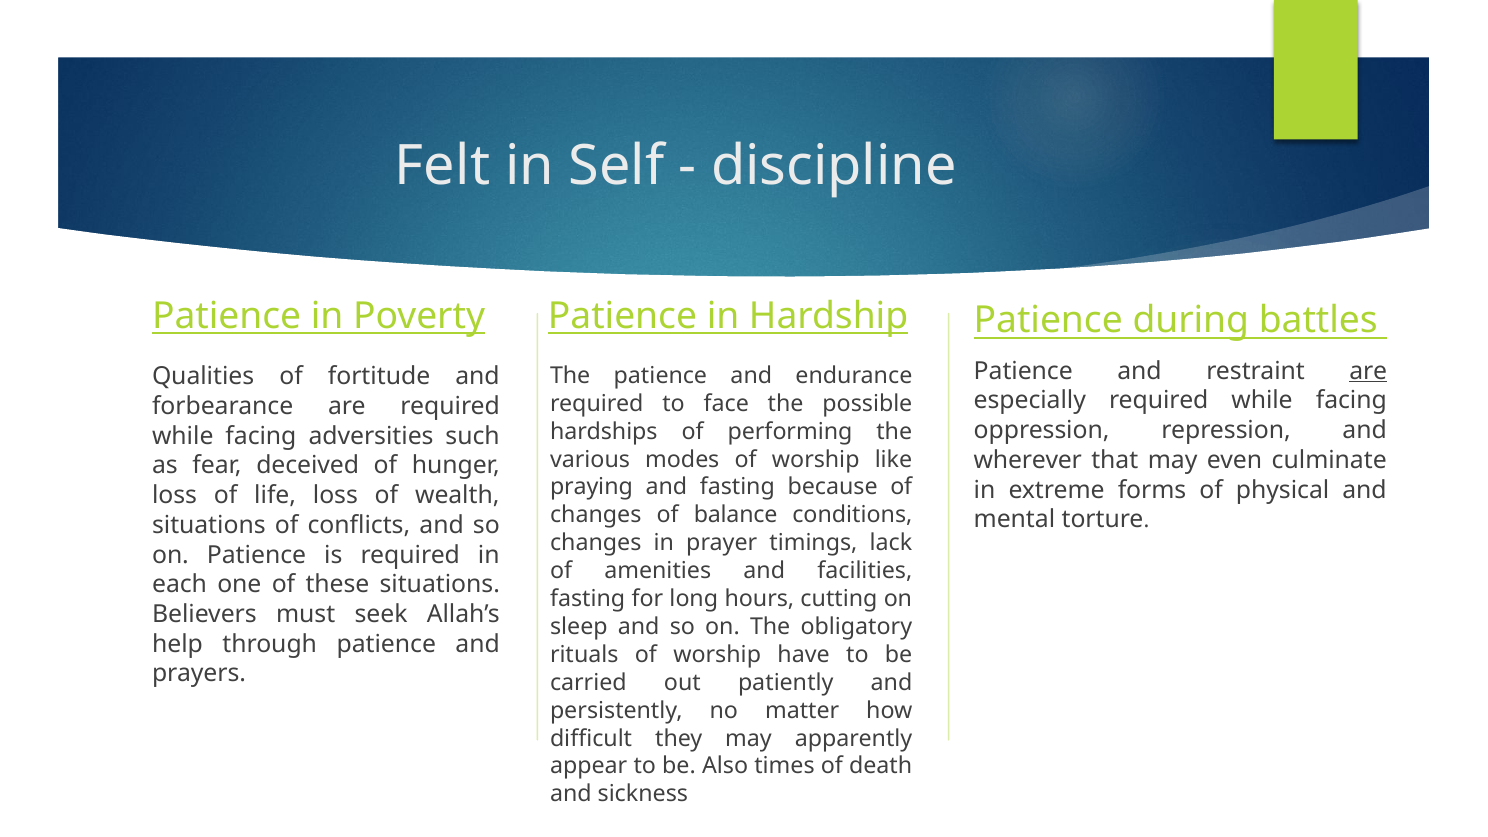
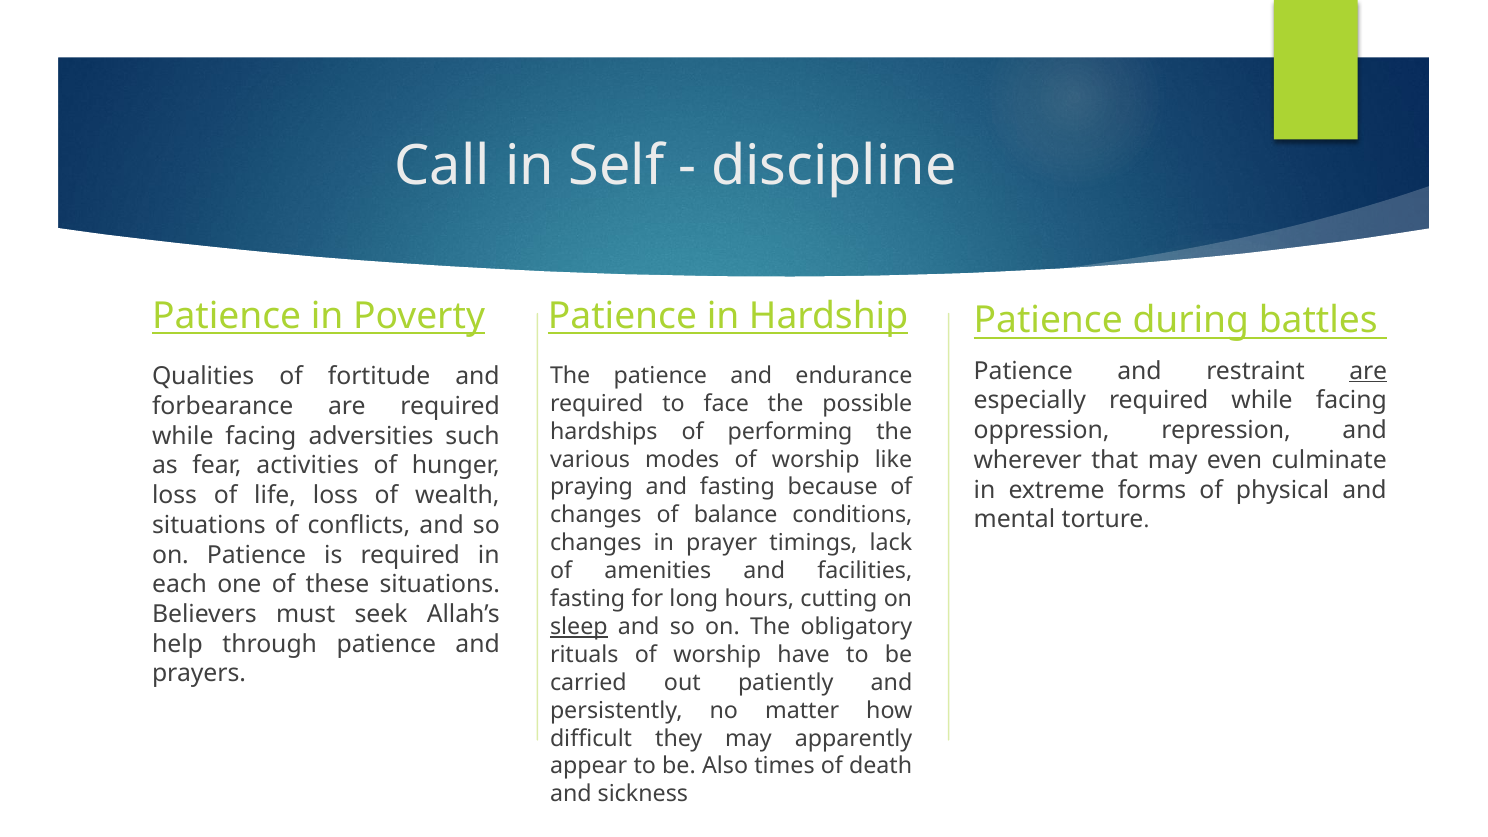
Felt: Felt -> Call
deceived: deceived -> activities
sleep underline: none -> present
